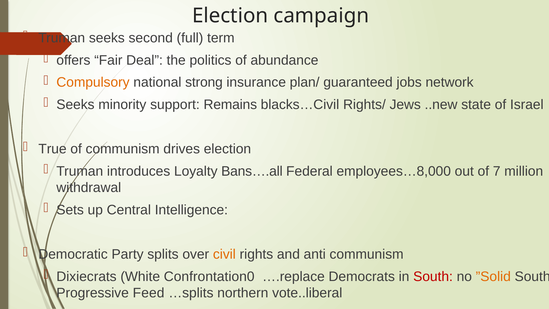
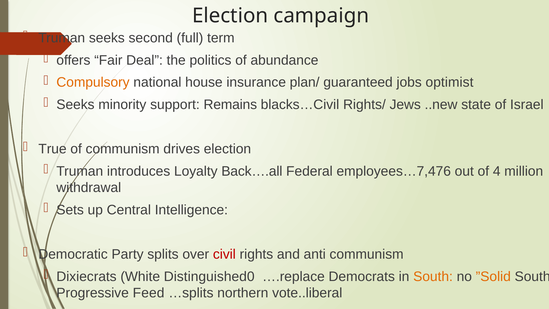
strong: strong -> house
network: network -> optimist
Bans….all: Bans….all -> Back….all
employees…8,000: employees…8,000 -> employees…7,476
7: 7 -> 4
civil colour: orange -> red
Confrontation0: Confrontation0 -> Distinguished0
South at (433, 276) colour: red -> orange
